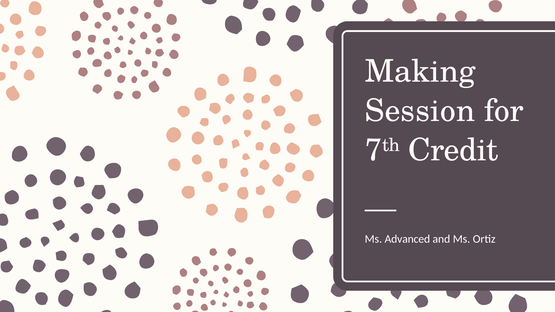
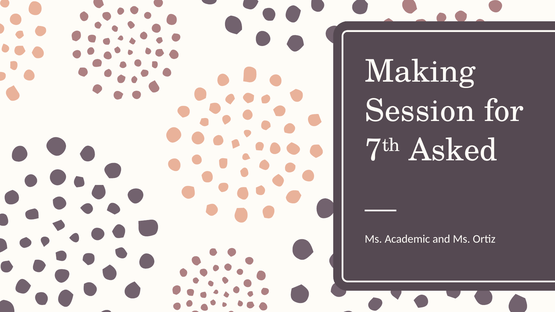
Credit: Credit -> Asked
Advanced: Advanced -> Academic
